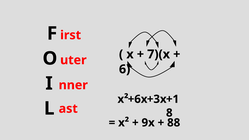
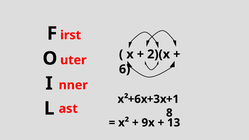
7)(x: 7)(x -> 2)(x
88: 88 -> 13
